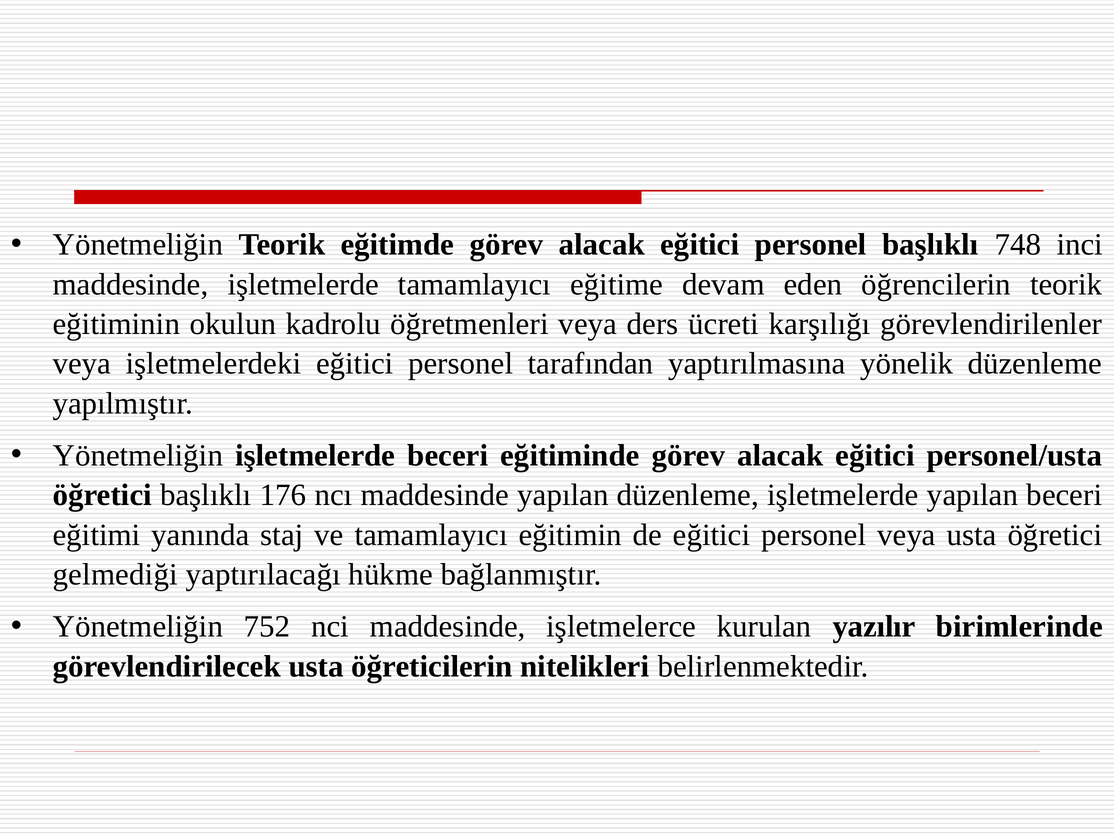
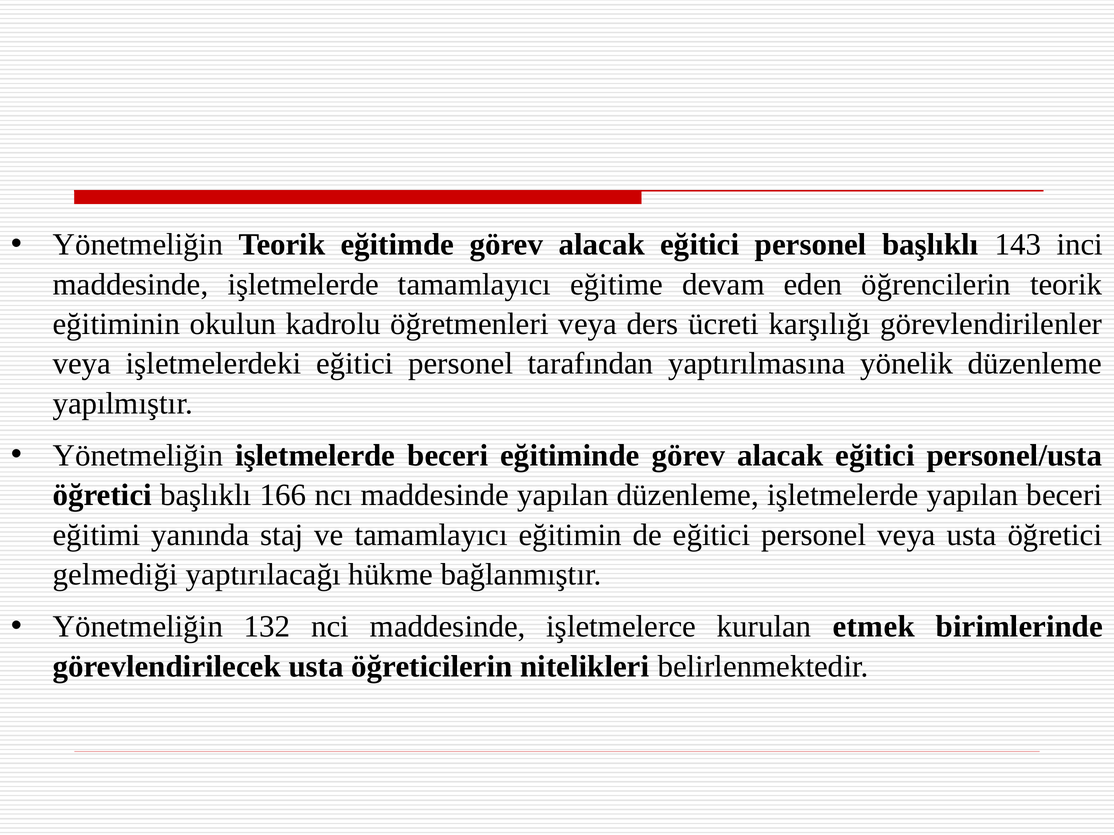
748: 748 -> 143
176: 176 -> 166
752: 752 -> 132
yazılır: yazılır -> etmek
